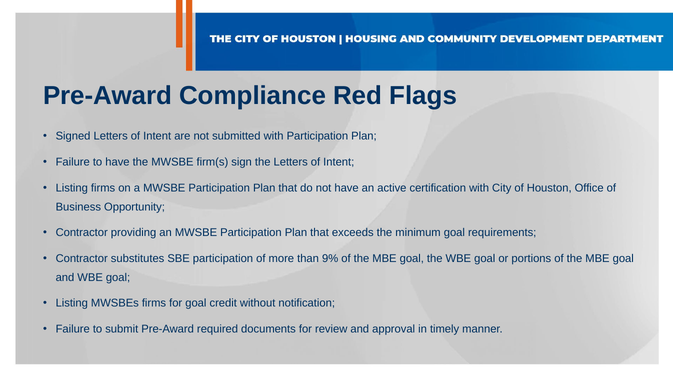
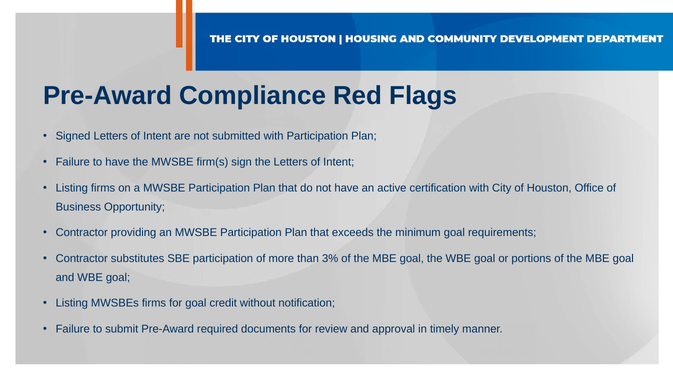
9%: 9% -> 3%
